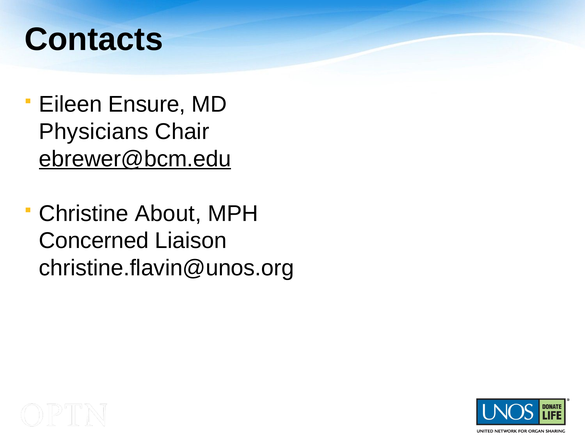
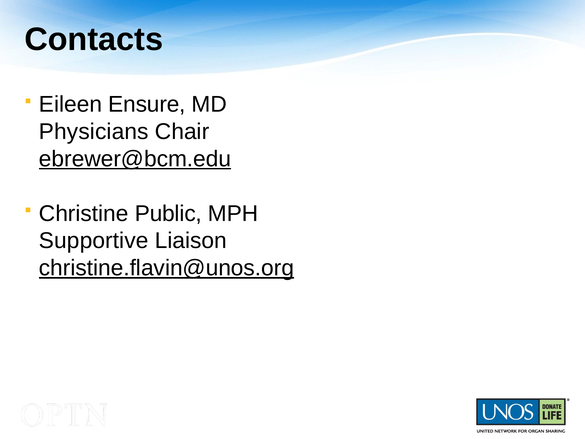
About: About -> Public
Concerned: Concerned -> Supportive
christine.flavin@unos.org underline: none -> present
